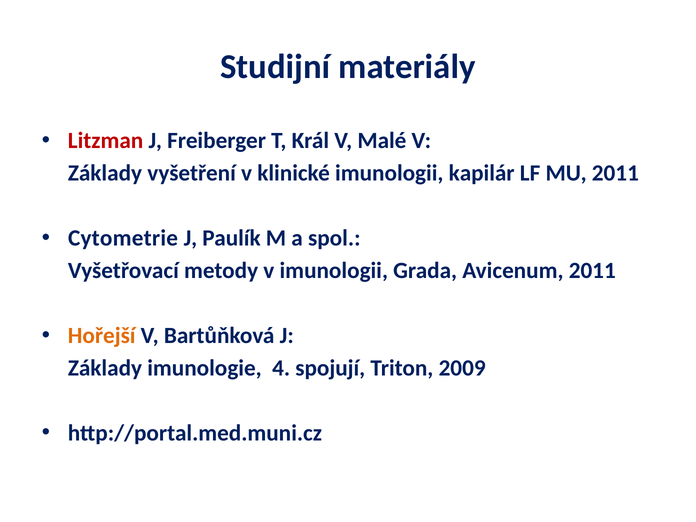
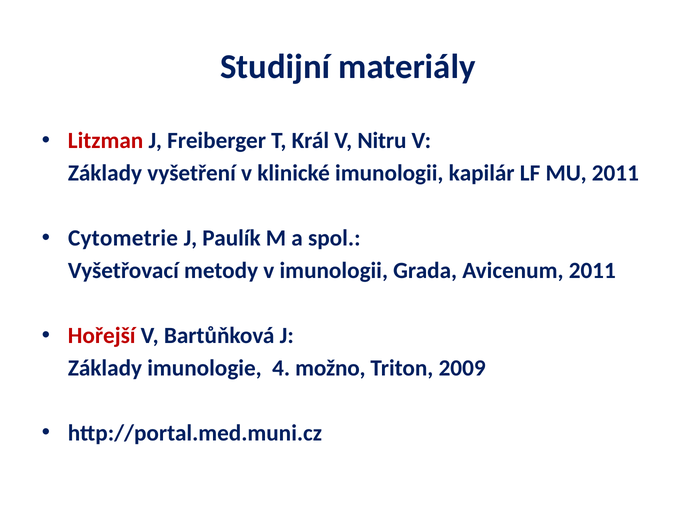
Malé: Malé -> Nitru
Hořejší colour: orange -> red
spojují: spojují -> možno
